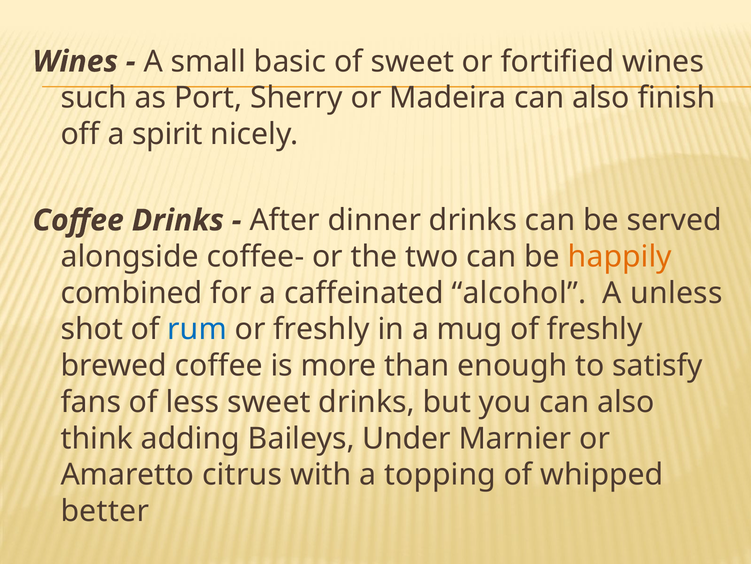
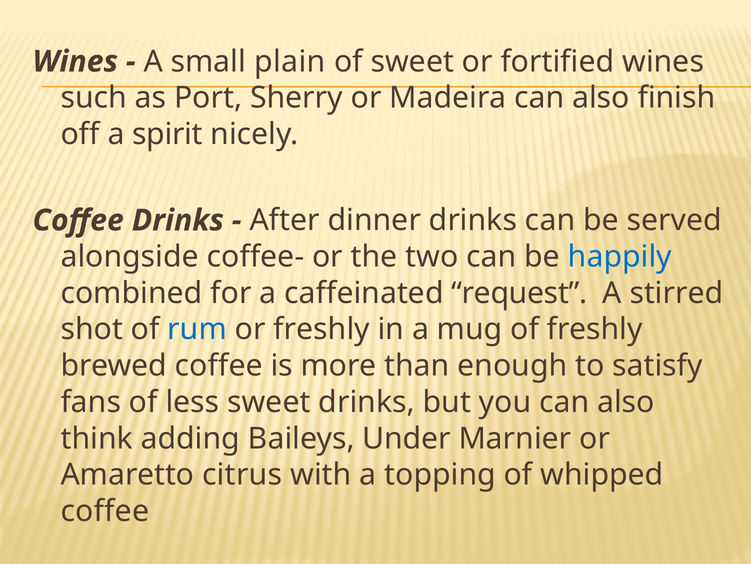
basic: basic -> plain
happily colour: orange -> blue
alcohol: alcohol -> request
unless: unless -> stirred
better at (105, 511): better -> coffee
